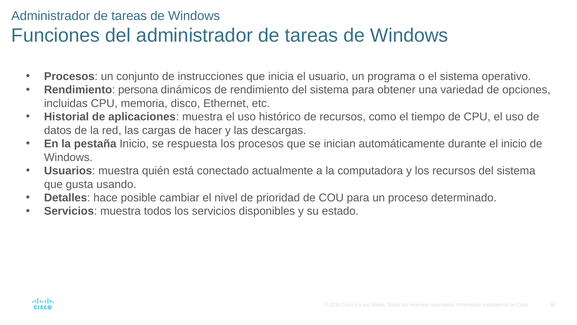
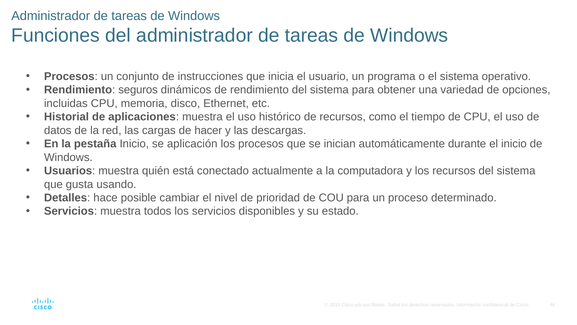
persona: persona -> seguros
respuesta: respuesta -> aplicación
